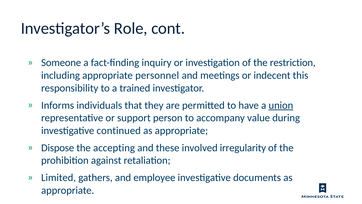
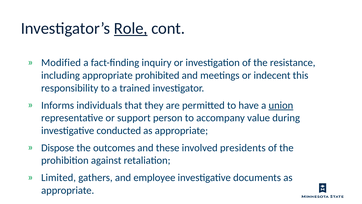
Role underline: none -> present
Someone: Someone -> Modified
restriction: restriction -> resistance
personnel: personnel -> prohibited
continued: continued -> conducted
accepting: accepting -> outcomes
irregularity: irregularity -> presidents
